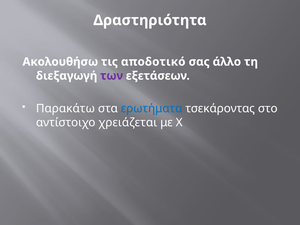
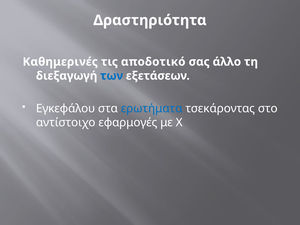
Ακολουθήσω: Ακολουθήσω -> Καθημερινές
των colour: purple -> blue
Παρακάτω: Παρακάτω -> Εγκεφάλου
χρειάζεται: χρειάζεται -> εφαρμογές
